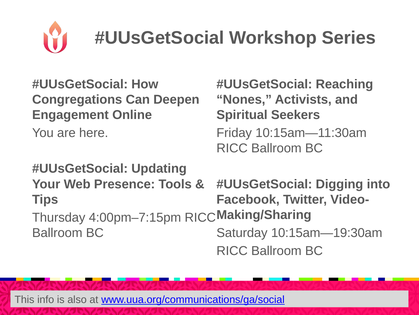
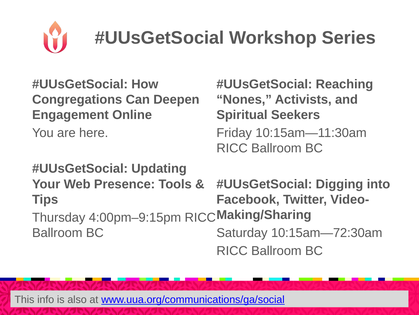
4:00pm–7:15pm: 4:00pm–7:15pm -> 4:00pm–9:15pm
10:15am—19:30am: 10:15am—19:30am -> 10:15am—72:30am
